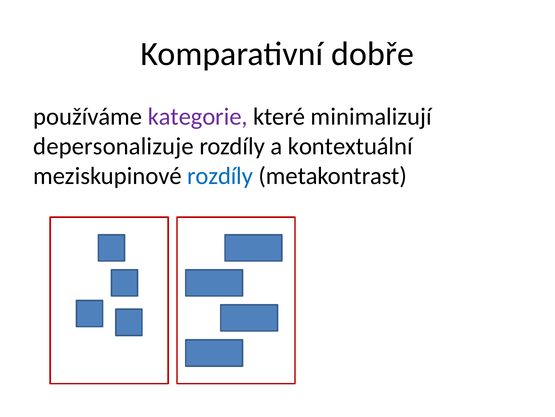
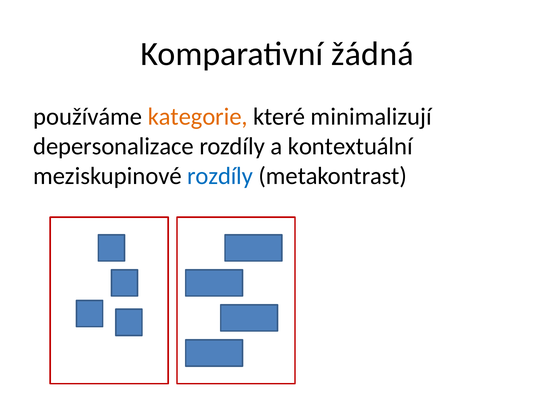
dobře: dobře -> žádná
kategorie colour: purple -> orange
depersonalizuje: depersonalizuje -> depersonalizace
